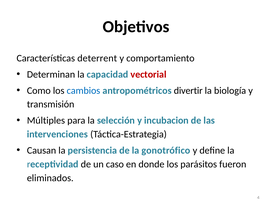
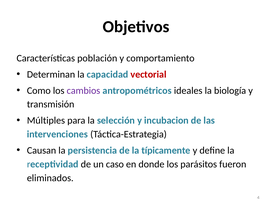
deterrent: deterrent -> población
cambios colour: blue -> purple
divertir: divertir -> ideales
gonotrófico: gonotrófico -> típicamente
